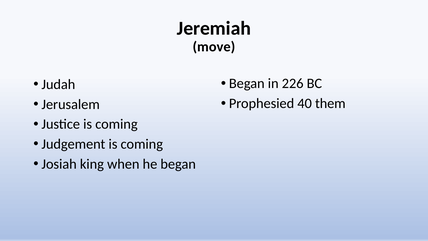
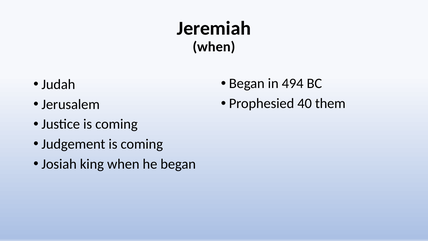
move at (214, 47): move -> when
226: 226 -> 494
